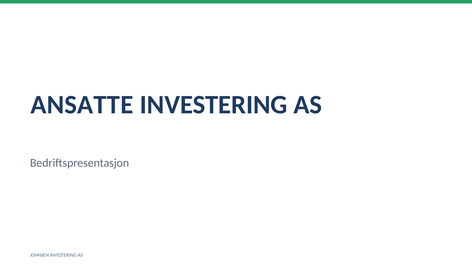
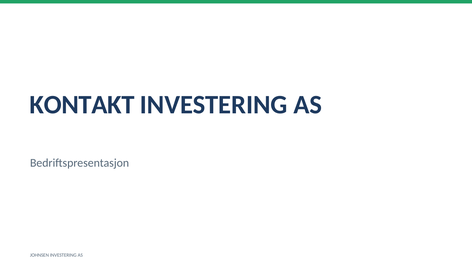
ANSATTE: ANSATTE -> KONTAKT
